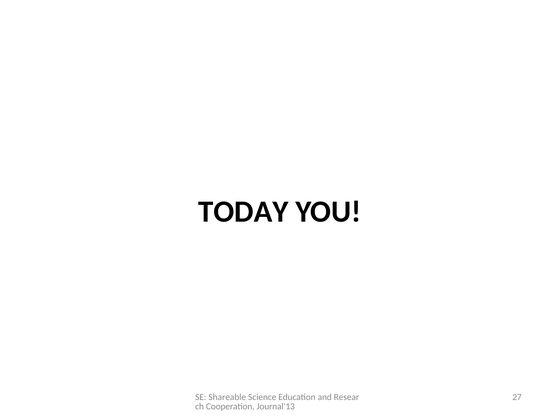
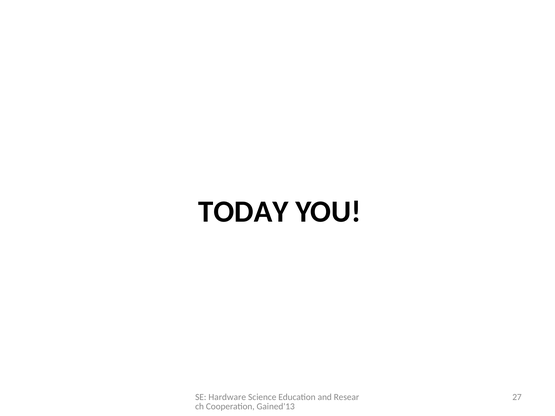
Shareable: Shareable -> Hardware
Journal'13: Journal'13 -> Gained'13
